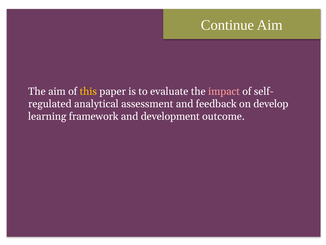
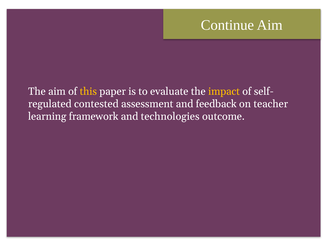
impact colour: pink -> yellow
analytical: analytical -> contested
develop: develop -> teacher
development: development -> technologies
